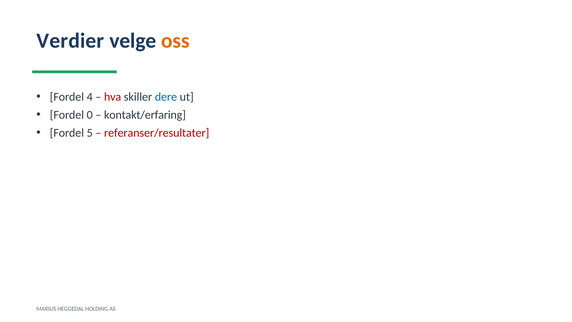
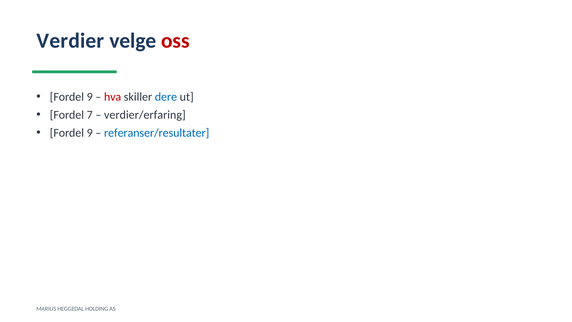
oss colour: orange -> red
4 at (90, 97): 4 -> 9
0: 0 -> 7
kontakt/erfaring: kontakt/erfaring -> verdier/erfaring
5 at (90, 133): 5 -> 9
referanser/resultater colour: red -> blue
